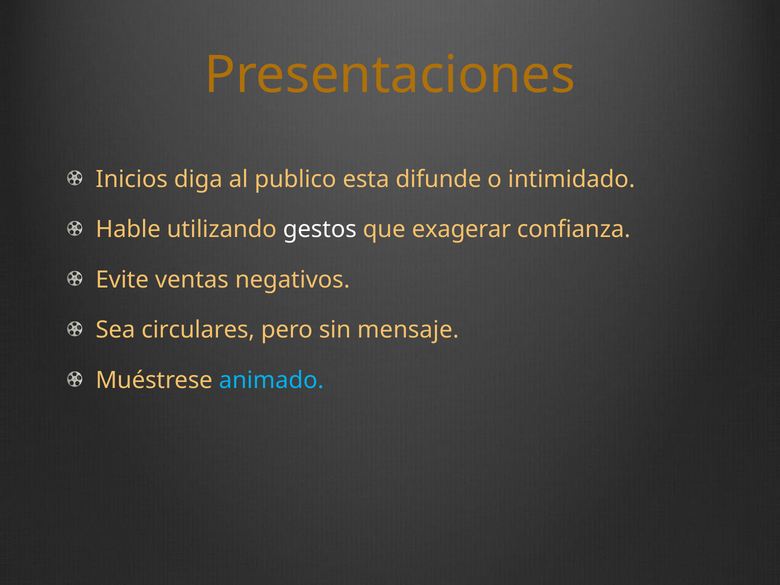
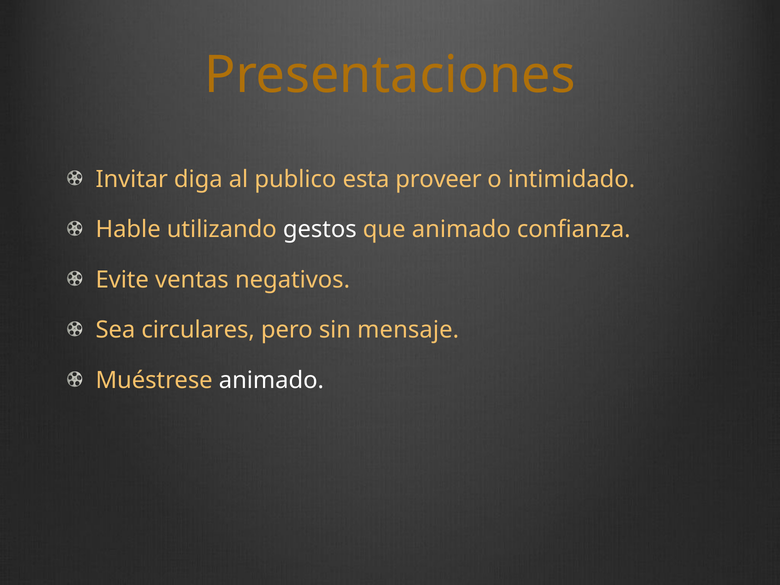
Inicios: Inicios -> Invitar
difunde: difunde -> proveer
que exagerar: exagerar -> animado
animado at (271, 380) colour: light blue -> white
